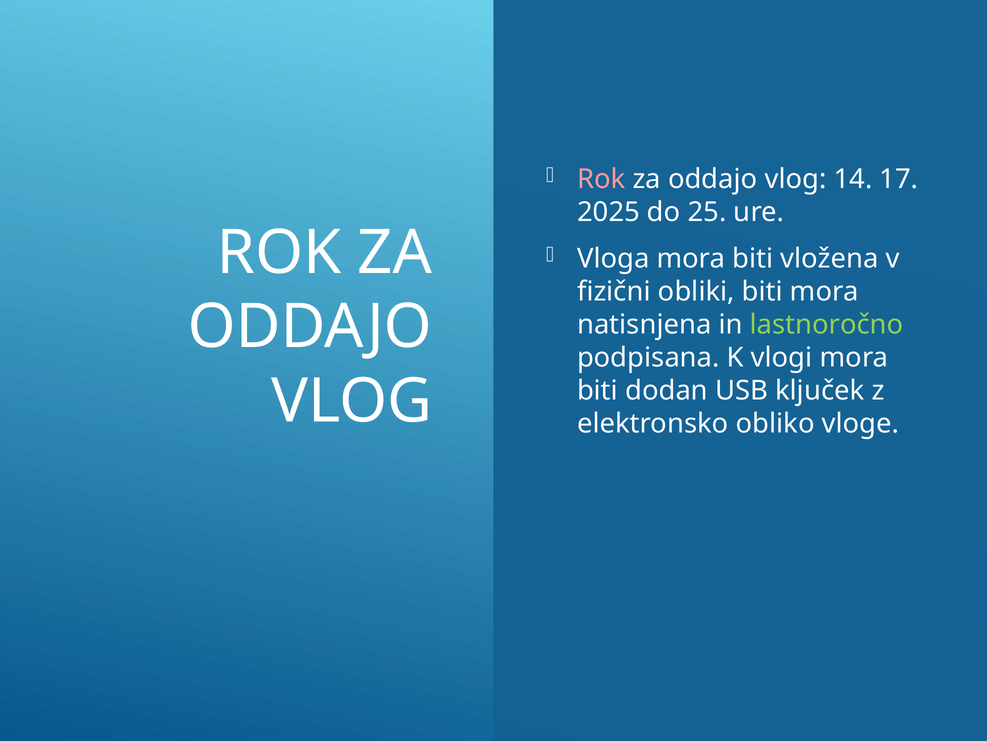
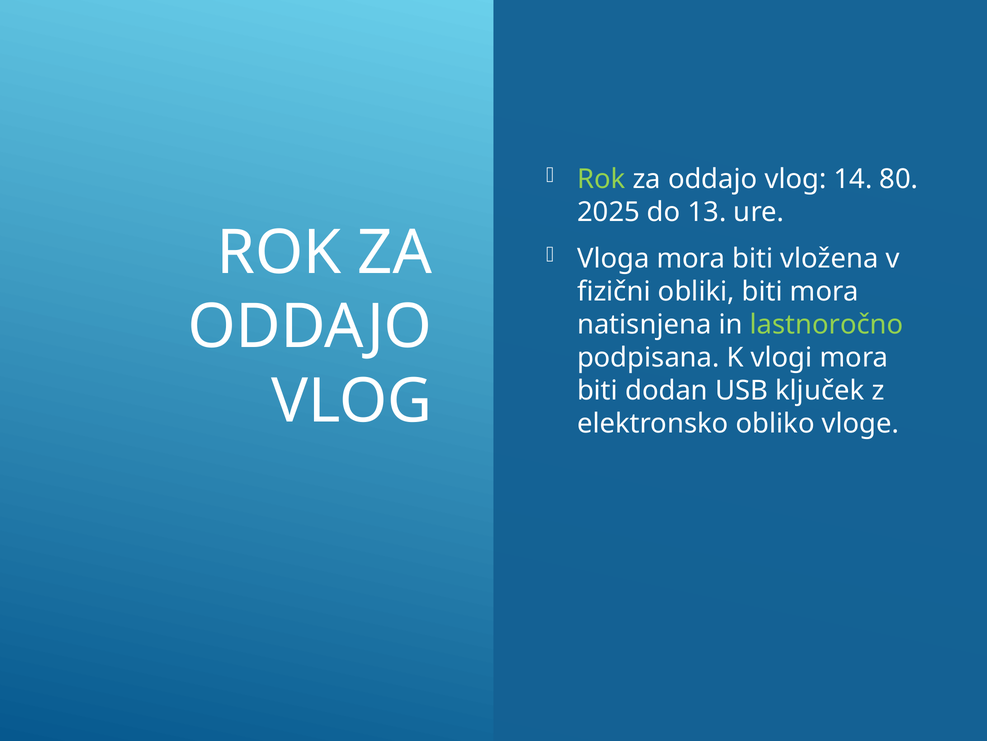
Rok at (601, 179) colour: pink -> light green
17: 17 -> 80
25: 25 -> 13
